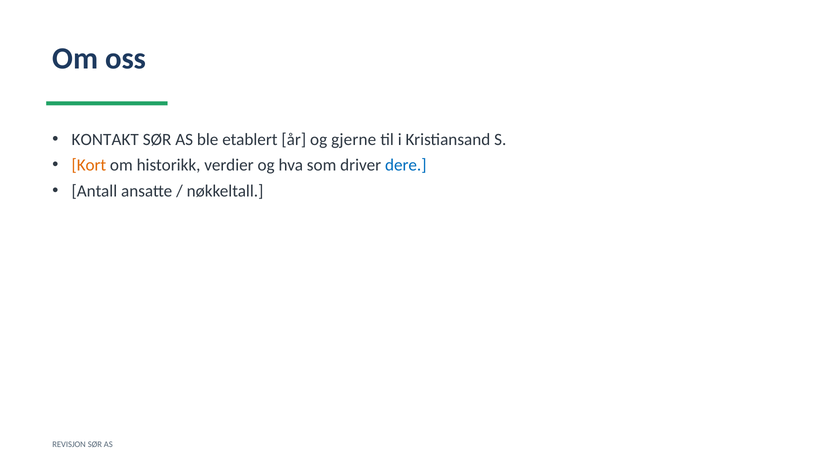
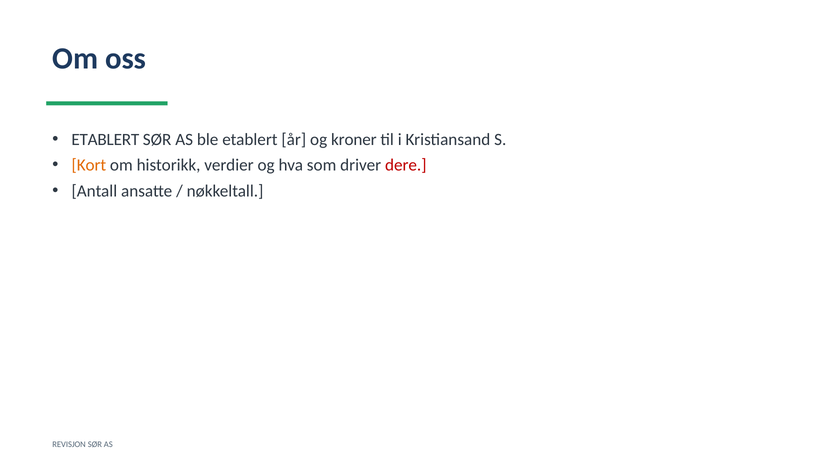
KONTAKT at (105, 139): KONTAKT -> ETABLERT
gjerne: gjerne -> kroner
dere colour: blue -> red
